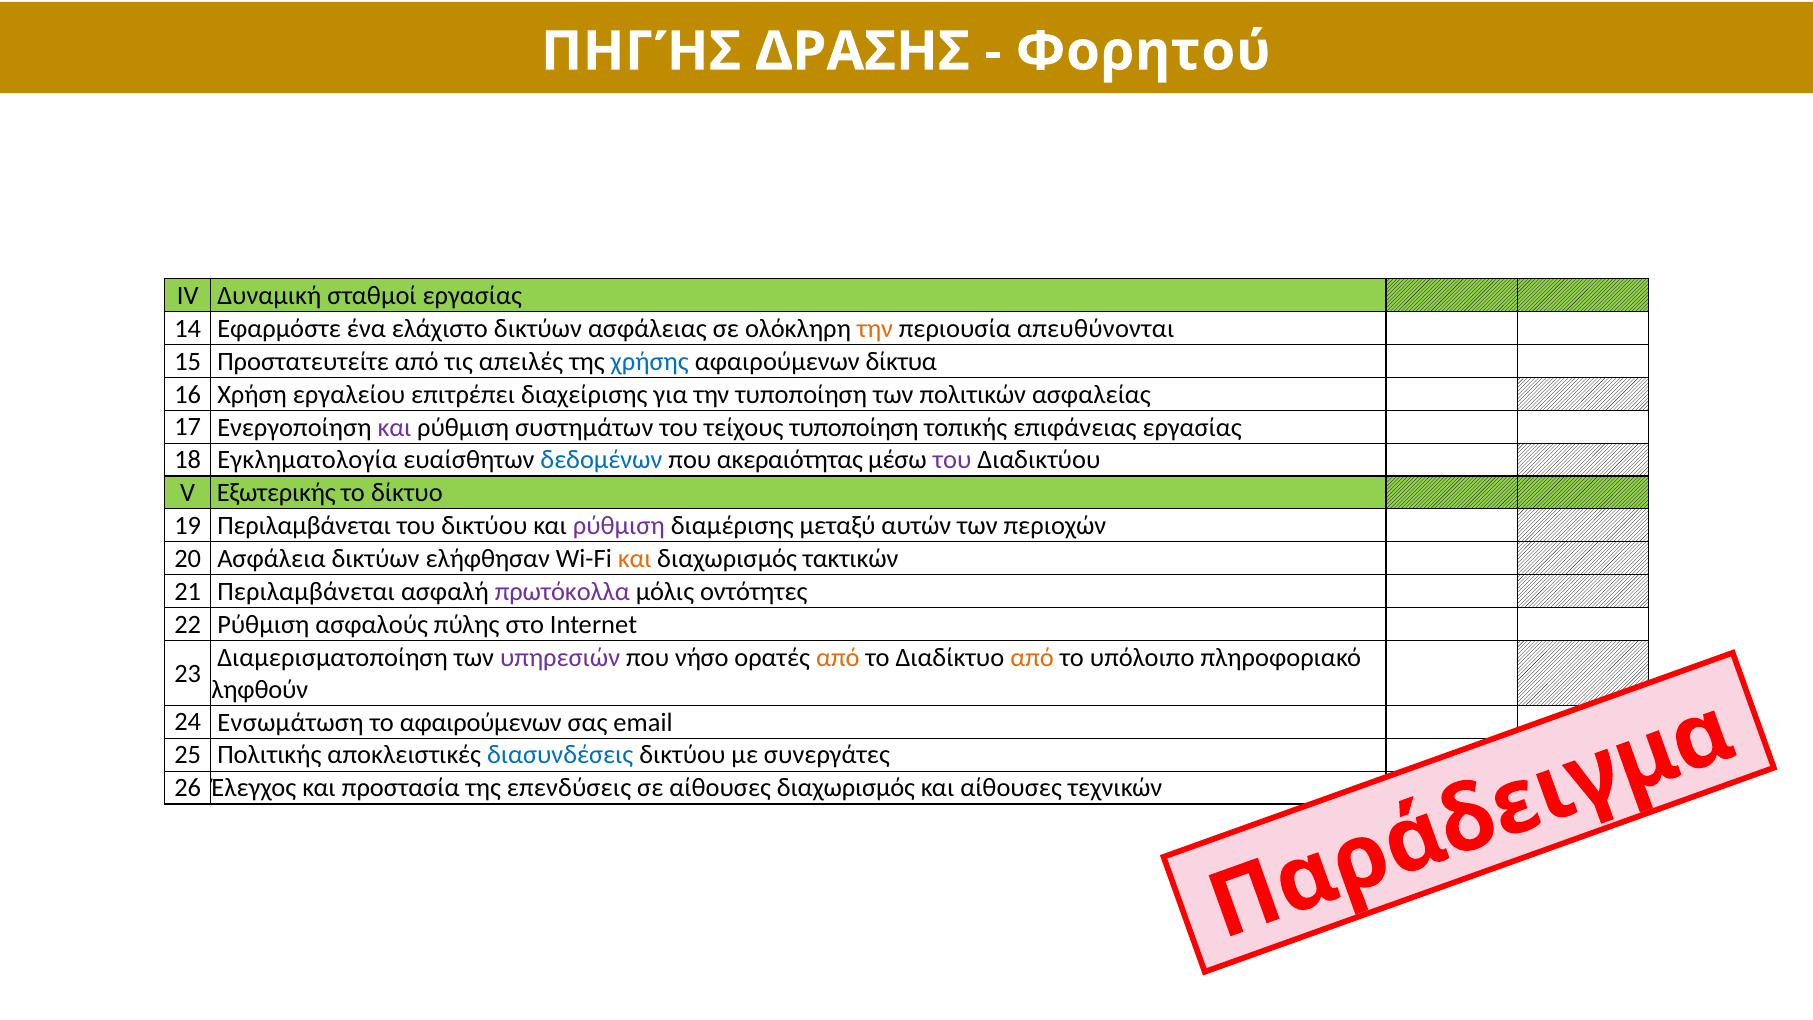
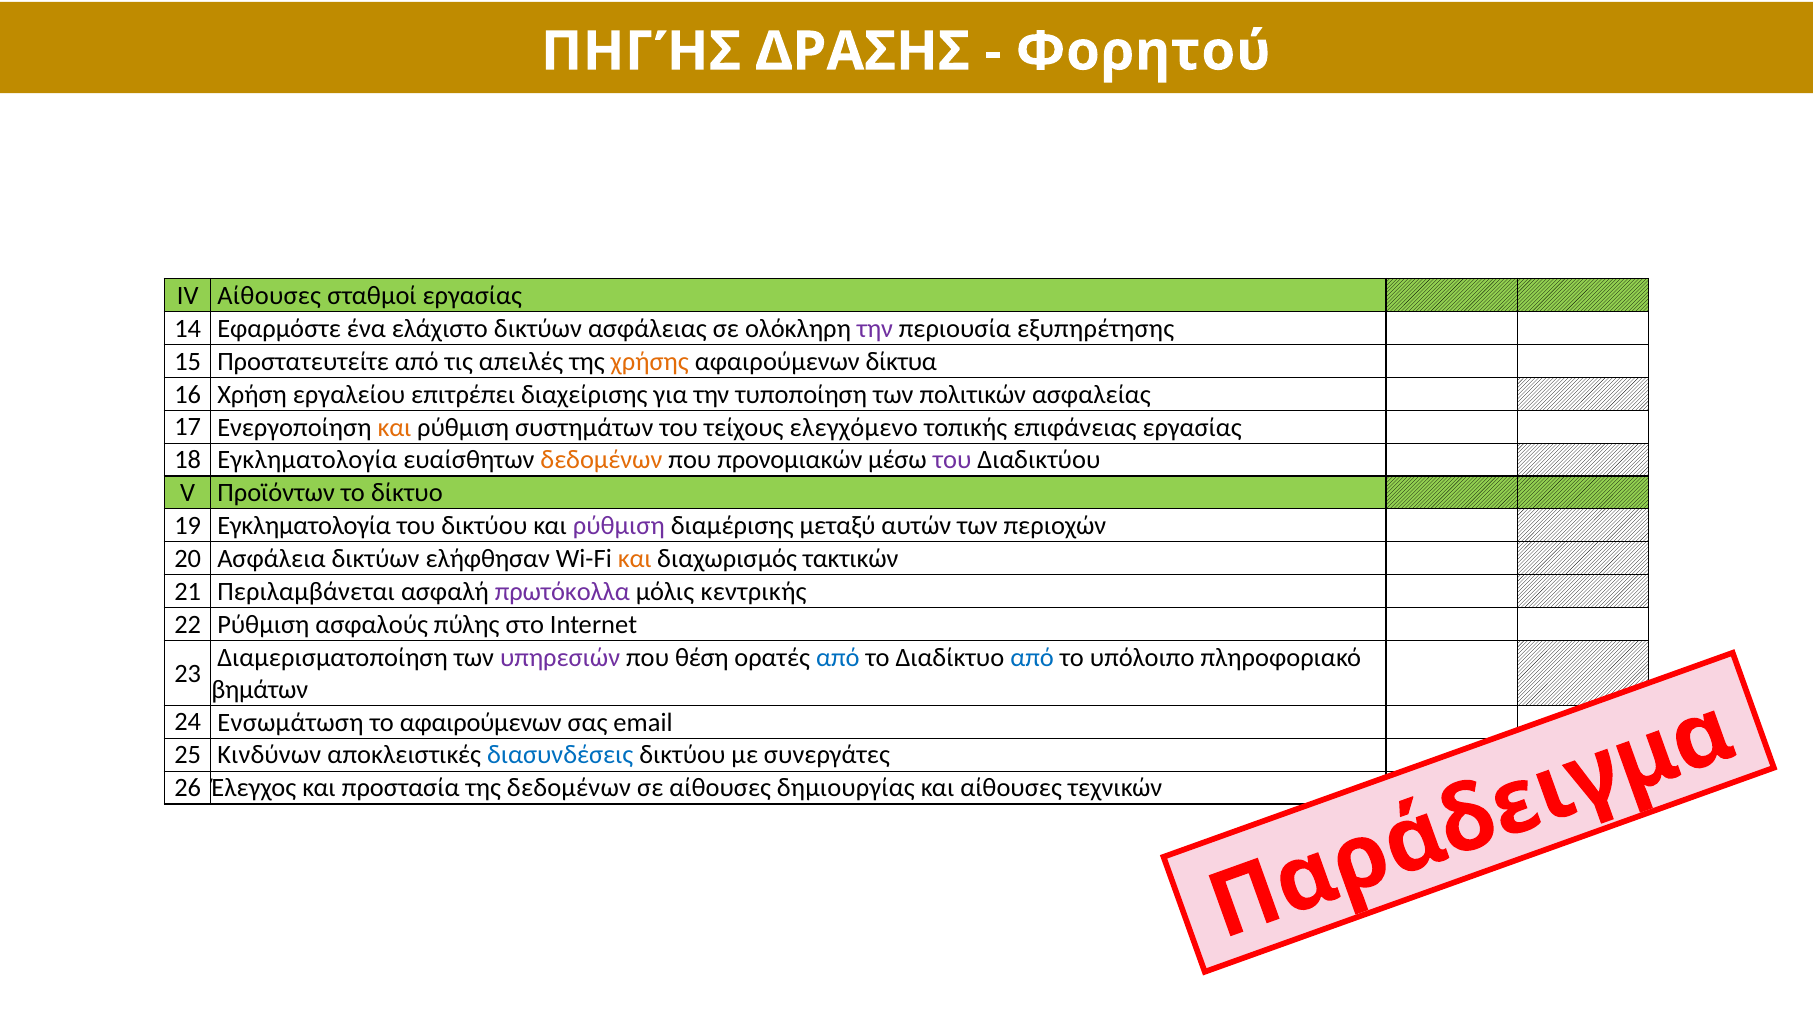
ΙV Δυναμική: Δυναμική -> Αίθουσες
την at (875, 329) colour: orange -> purple
απευθύνονται: απευθύνονται -> εξυπηρέτησης
χρήσης colour: blue -> orange
και at (394, 427) colour: purple -> orange
τείχους τυποποίηση: τυποποίηση -> ελεγχόμενο
δεδομένων at (601, 460) colour: blue -> orange
ακεραιότητας: ακεραιότητας -> προνομιακών
Εξωτερικής: Εξωτερικής -> Προϊόντων
19 Περιλαμβάνεται: Περιλαμβάνεται -> Εγκληματολογία
οντότητες: οντότητες -> κεντρικής
νήσο: νήσο -> θέση
από at (838, 657) colour: orange -> blue
από at (1032, 657) colour: orange -> blue
ληφθούν: ληφθούν -> βημάτων
Πολιτικής: Πολιτικής -> Κινδύνων
της επενδύσεις: επενδύσεις -> δεδομένων
αίθουσες διαχωρισμός: διαχωρισμός -> δημιουργίας
